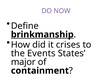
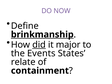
did underline: none -> present
crises: crises -> major
major: major -> relate
